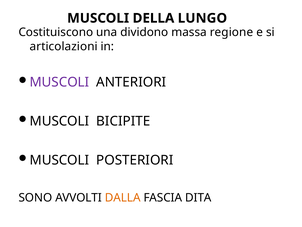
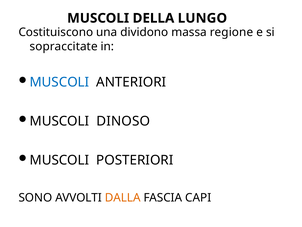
articolazioni: articolazioni -> sopraccitate
MUSCOLI at (59, 82) colour: purple -> blue
BICIPITE: BICIPITE -> DINOSO
DITA: DITA -> CAPI
